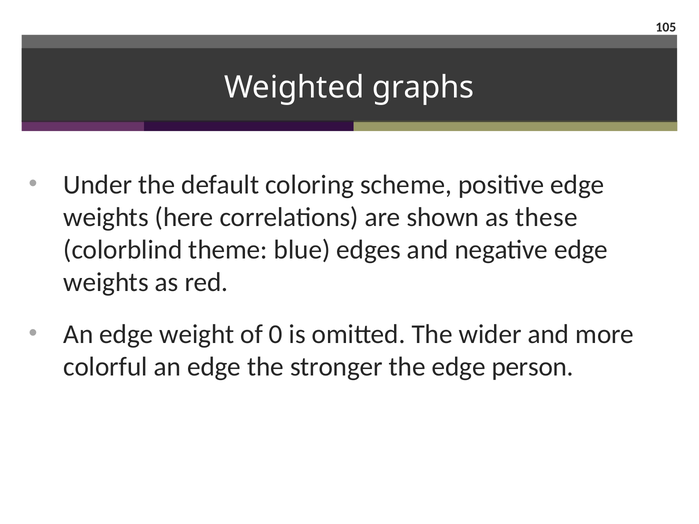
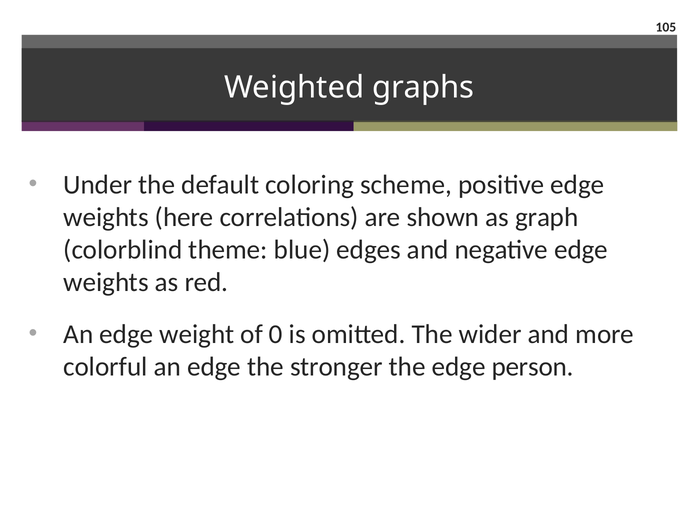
these: these -> graph
